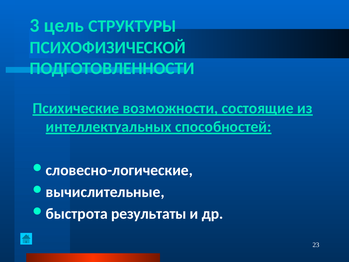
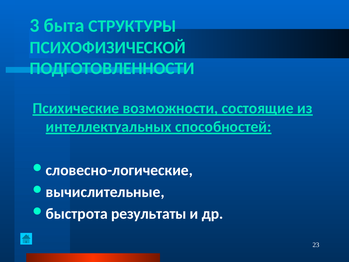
цель: цель -> быта
